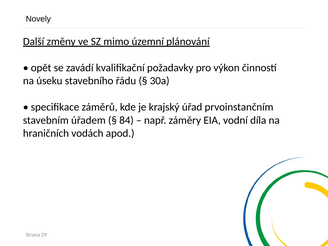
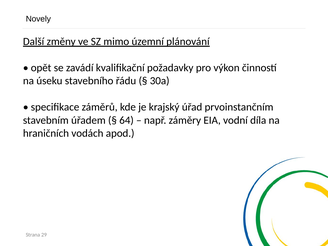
84: 84 -> 64
